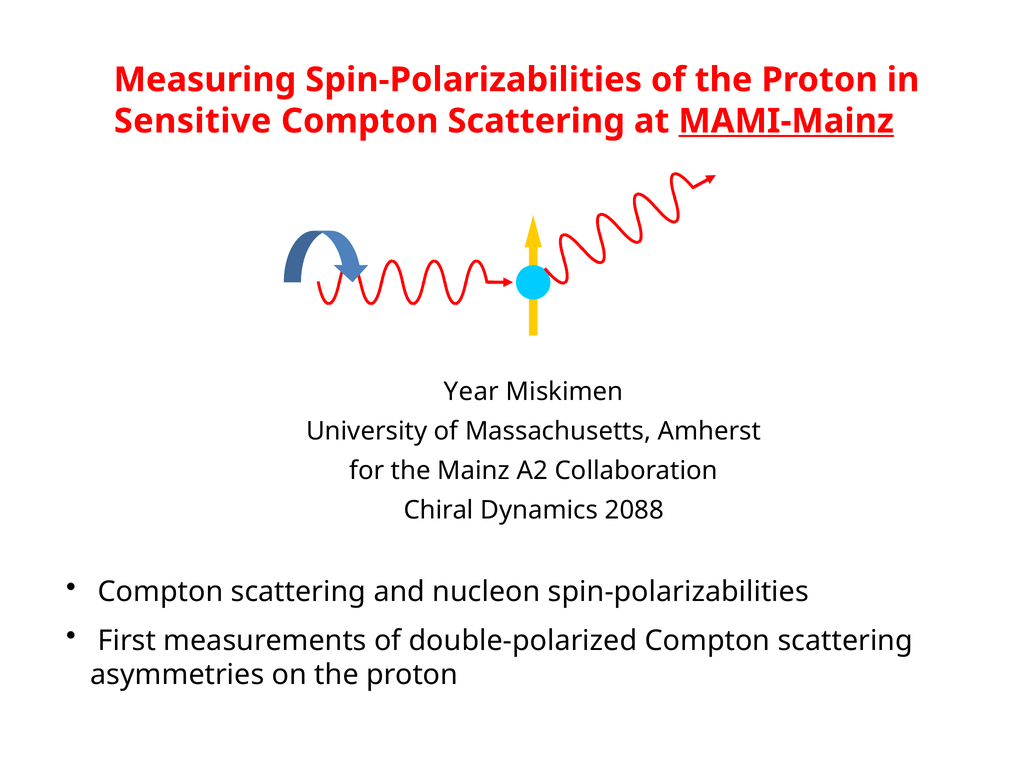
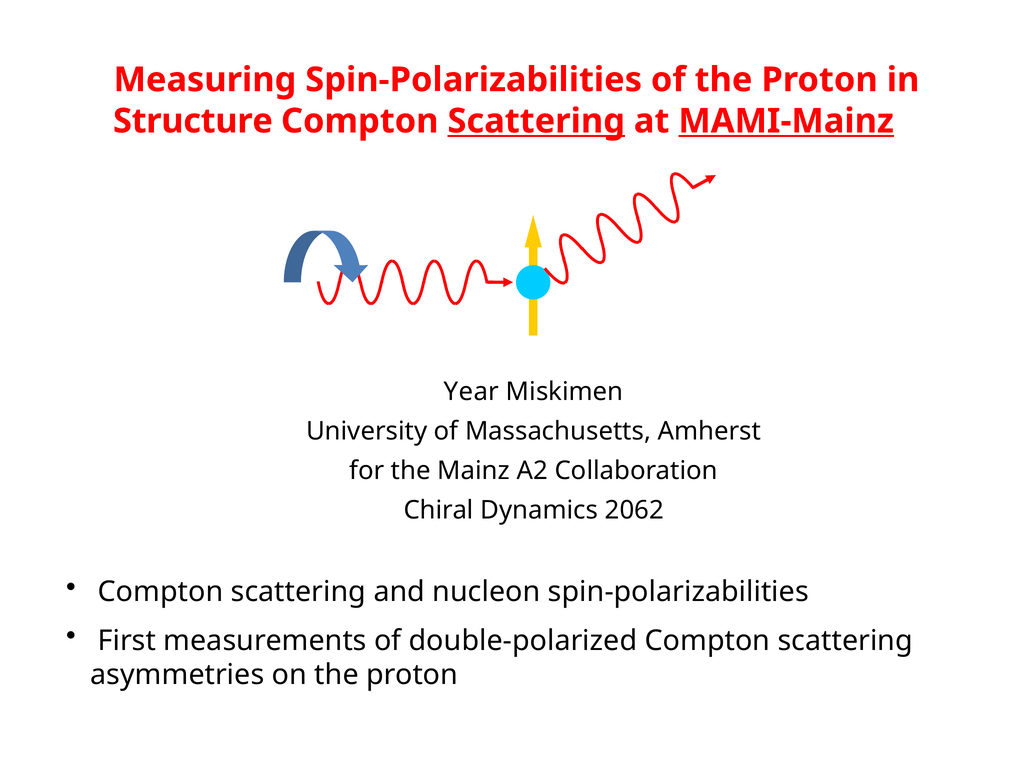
Sensitive: Sensitive -> Structure
Scattering at (536, 121) underline: none -> present
2088: 2088 -> 2062
